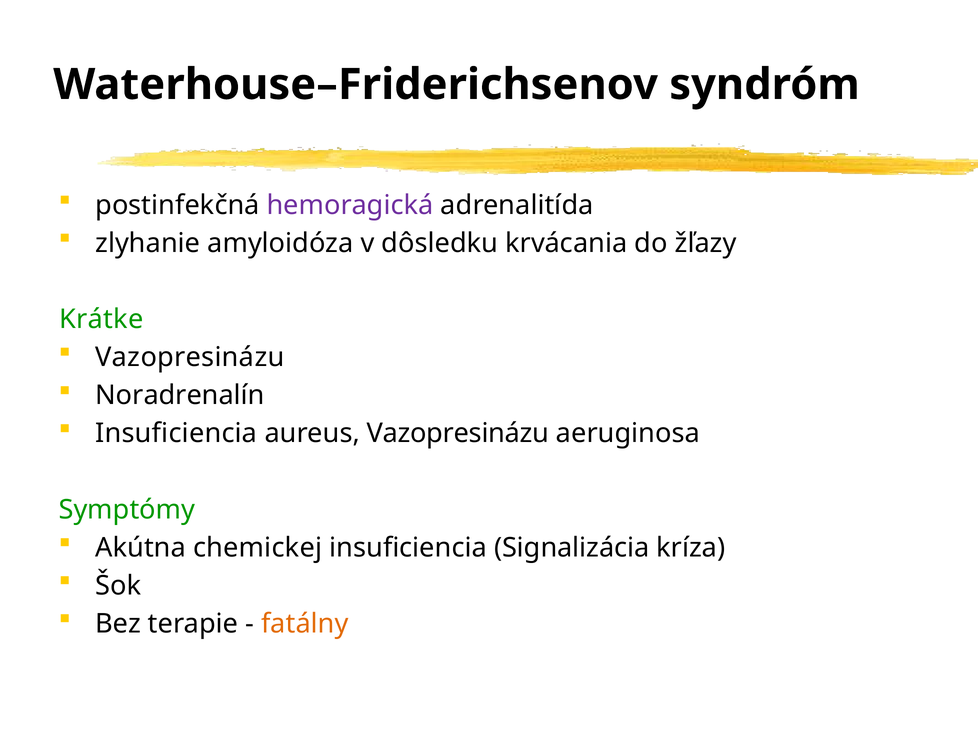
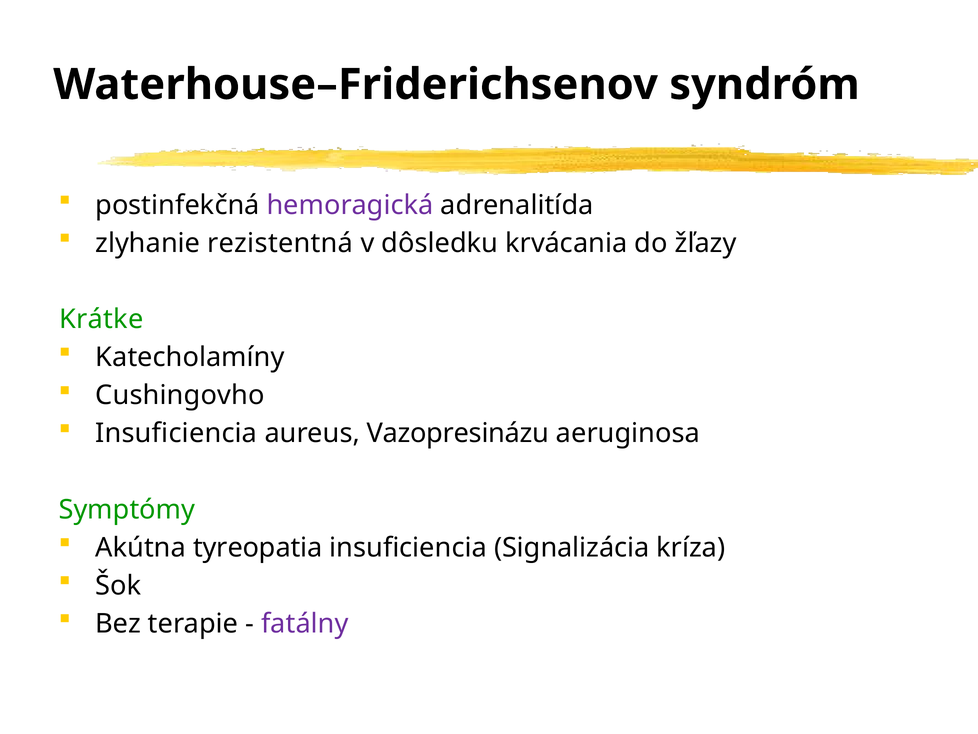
amyloidóza: amyloidóza -> rezistentná
Vazopresinázu at (190, 357): Vazopresinázu -> Katecholamíny
Noradrenalín: Noradrenalín -> Cushingovho
chemickej: chemickej -> tyreopatia
fatálny colour: orange -> purple
